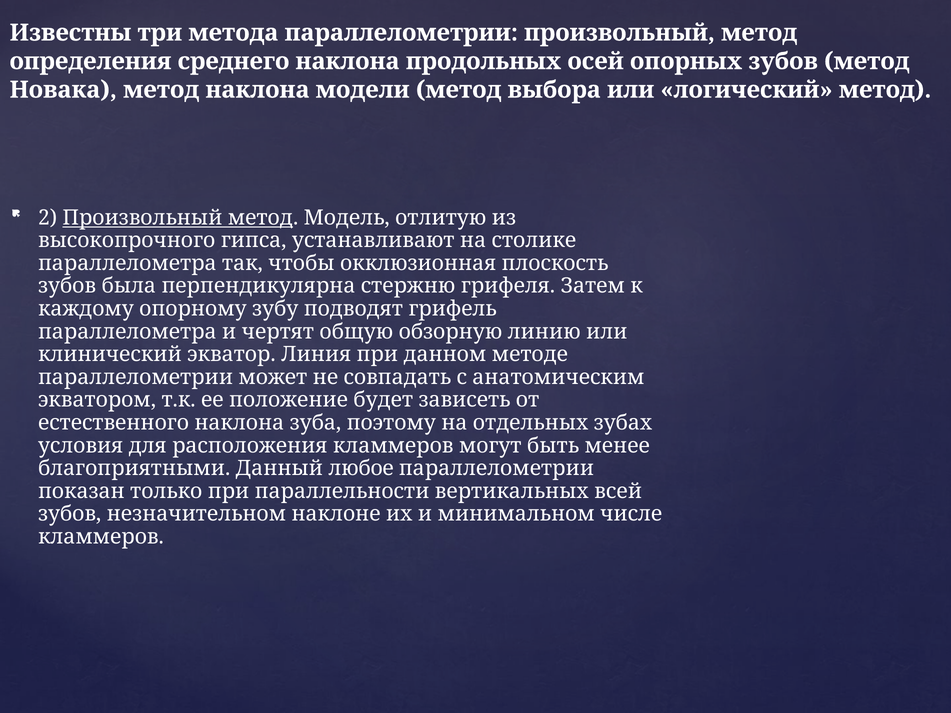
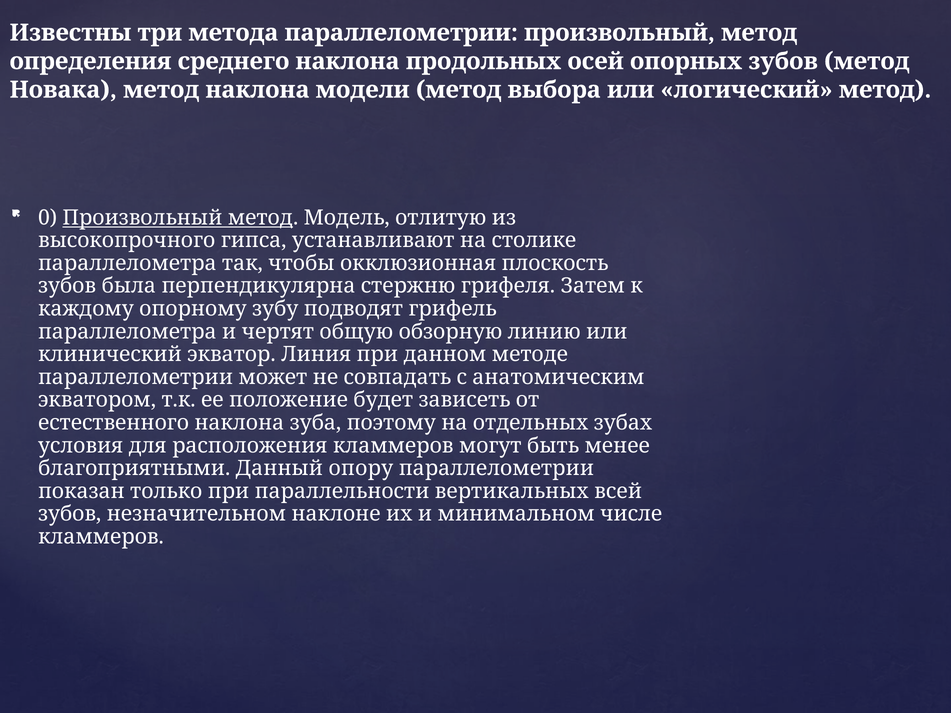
2: 2 -> 0
любое: любое -> опору
